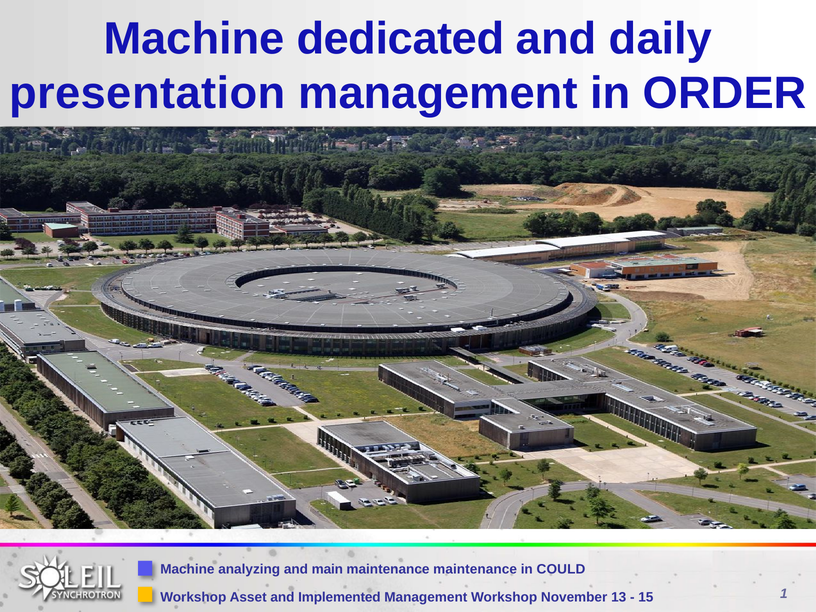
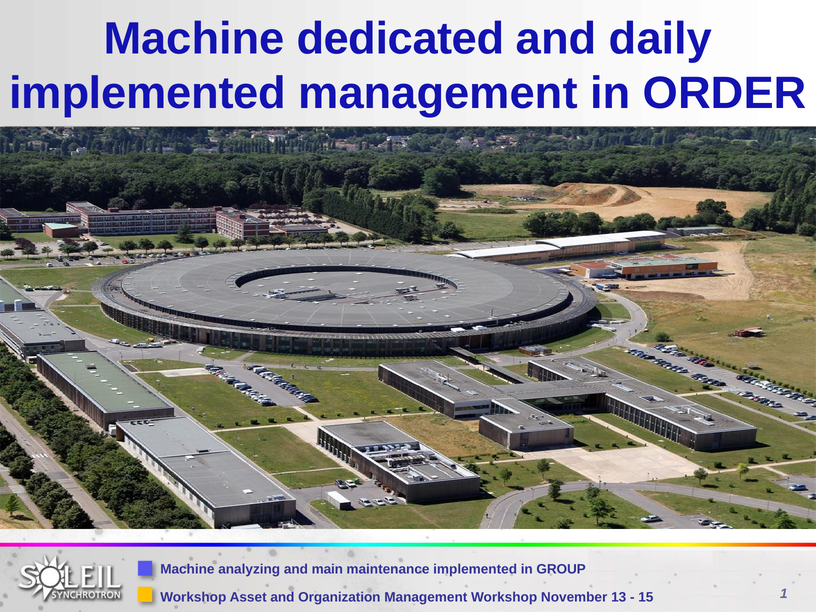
presentation at (147, 93): presentation -> implemented
maintenance maintenance: maintenance -> implemented
COULD: COULD -> GROUP
Implemented: Implemented -> Organization
